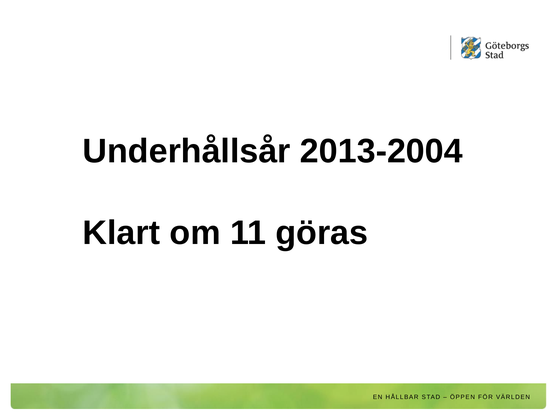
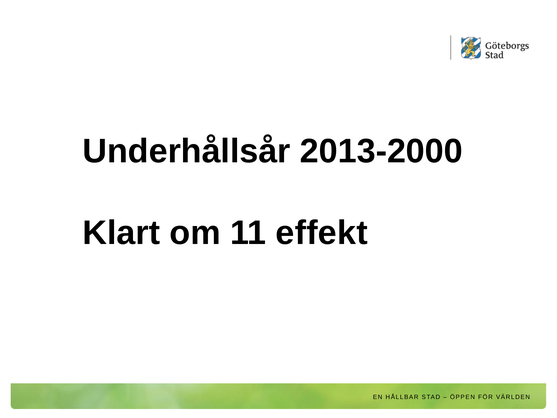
2013-2004: 2013-2004 -> 2013-2000
göras: göras -> effekt
